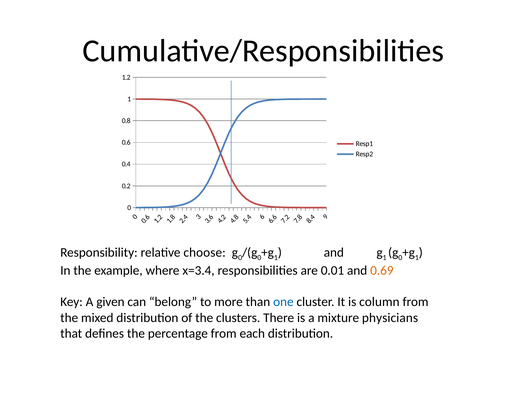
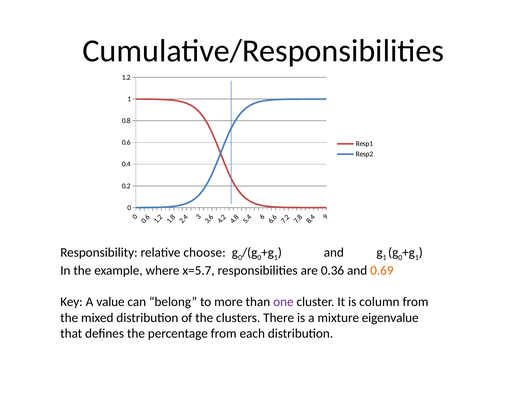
x=3.4: x=3.4 -> x=5.7
0.01: 0.01 -> 0.36
given: given -> value
one colour: blue -> purple
physicians: physicians -> eigenvalue
